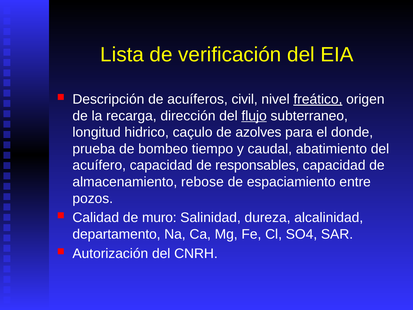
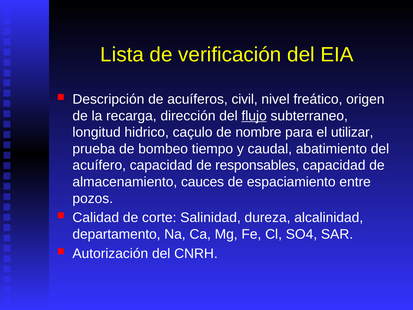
freático underline: present -> none
azolves: azolves -> nombre
donde: donde -> utilizar
rebose: rebose -> cauces
muro: muro -> corte
